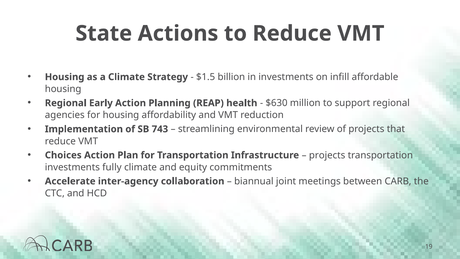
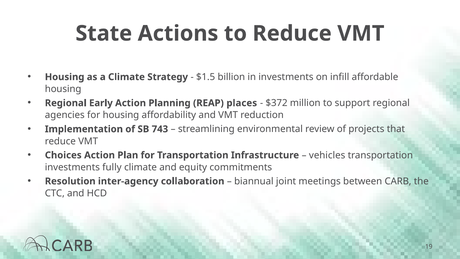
health: health -> places
$630: $630 -> $372
projects at (327, 155): projects -> vehicles
Accelerate: Accelerate -> Resolution
